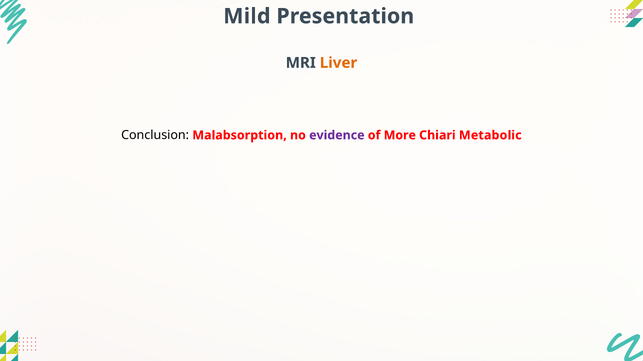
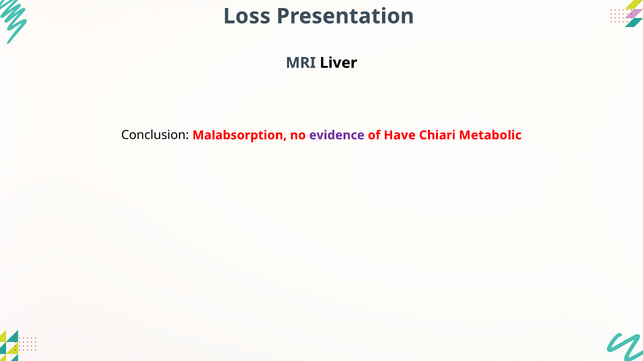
Mild: Mild -> Loss
Liver colour: orange -> black
More: More -> Have
